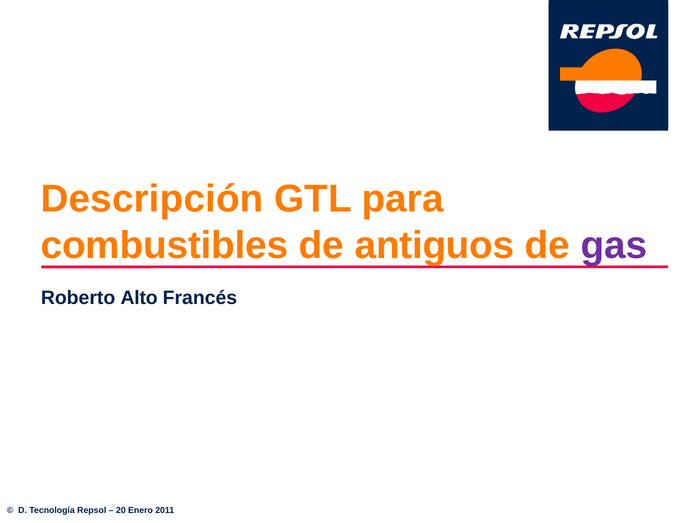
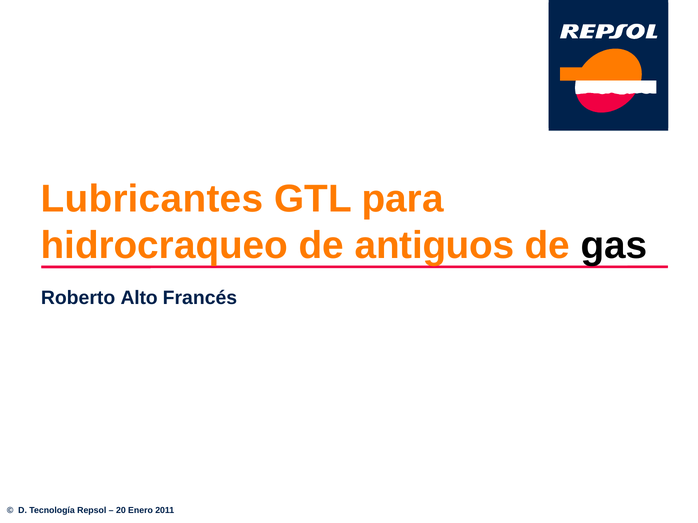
Descripción: Descripción -> Lubricantes
combustibles: combustibles -> hidrocraqueo
gas colour: purple -> black
